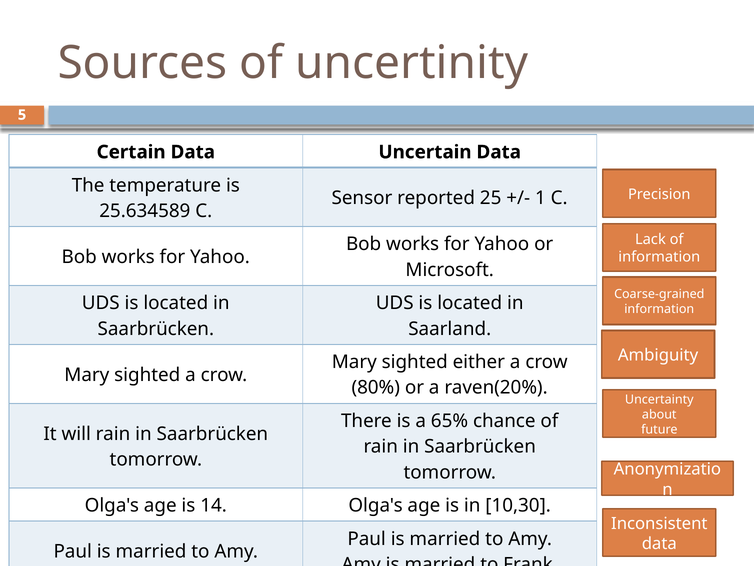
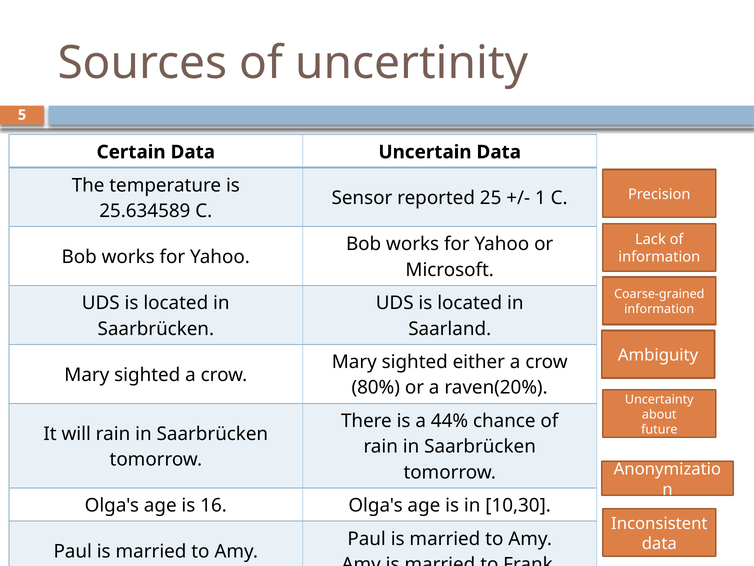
65%: 65% -> 44%
14: 14 -> 16
